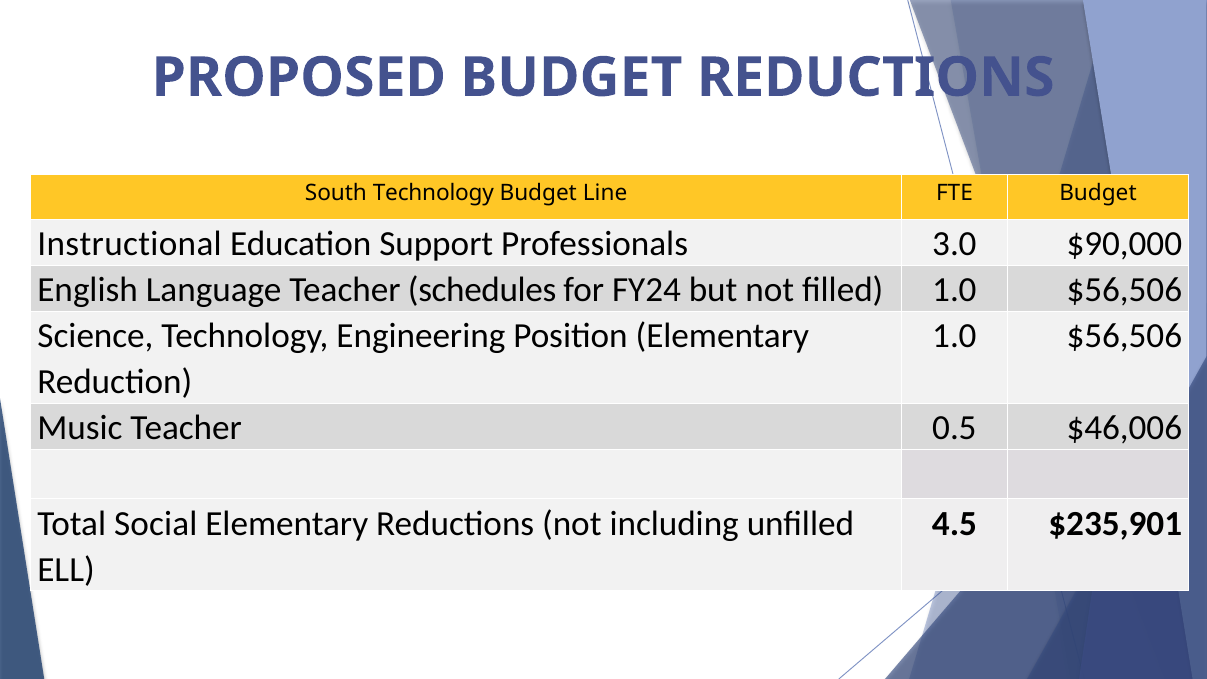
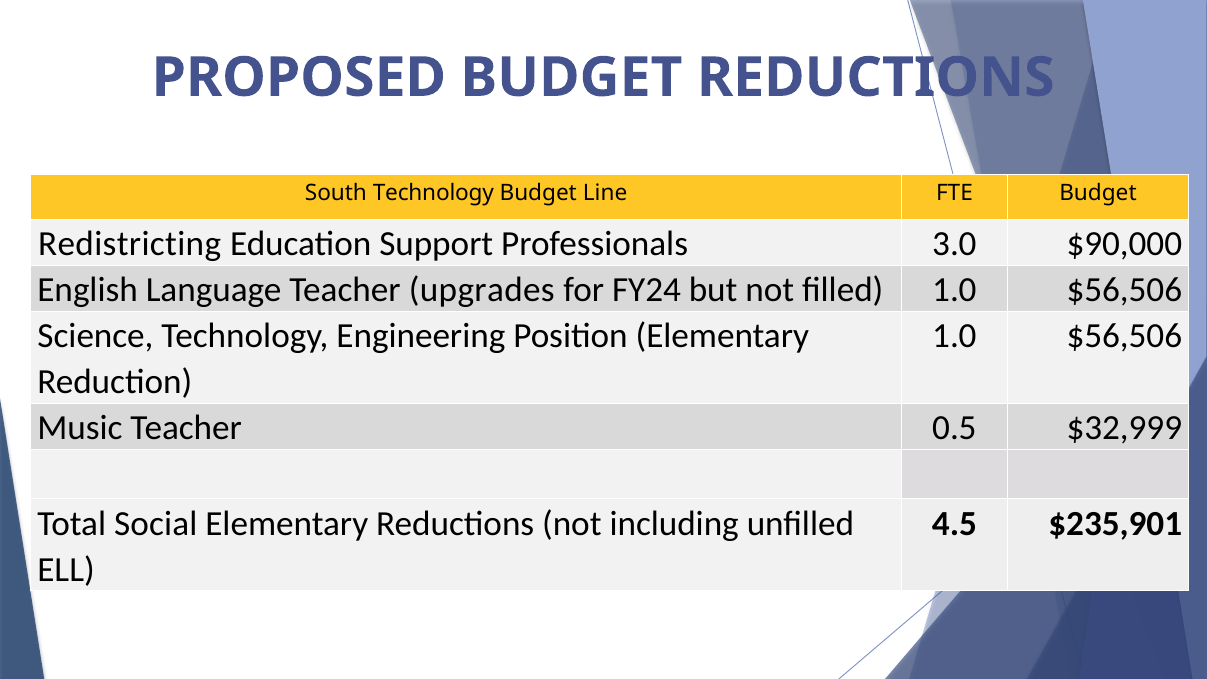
Instructional: Instructional -> Redistricting
schedules: schedules -> upgrades
$46,006: $46,006 -> $32,999
